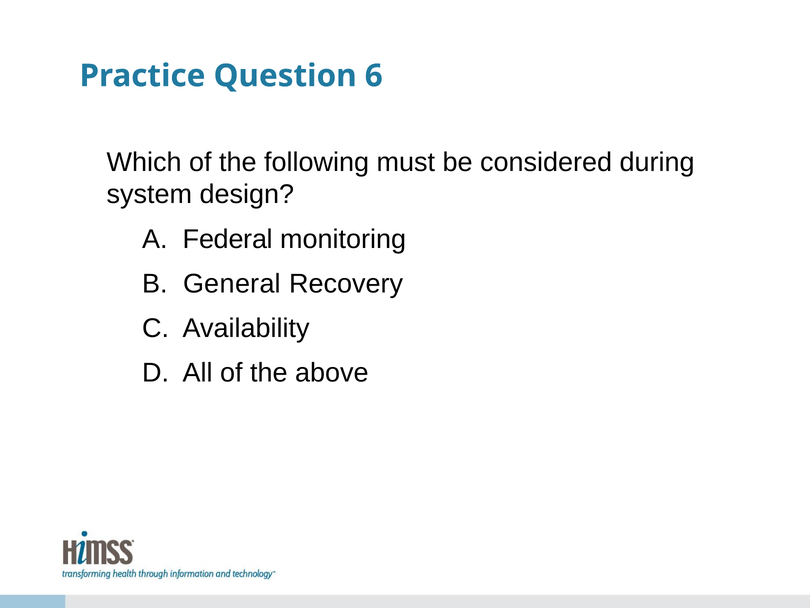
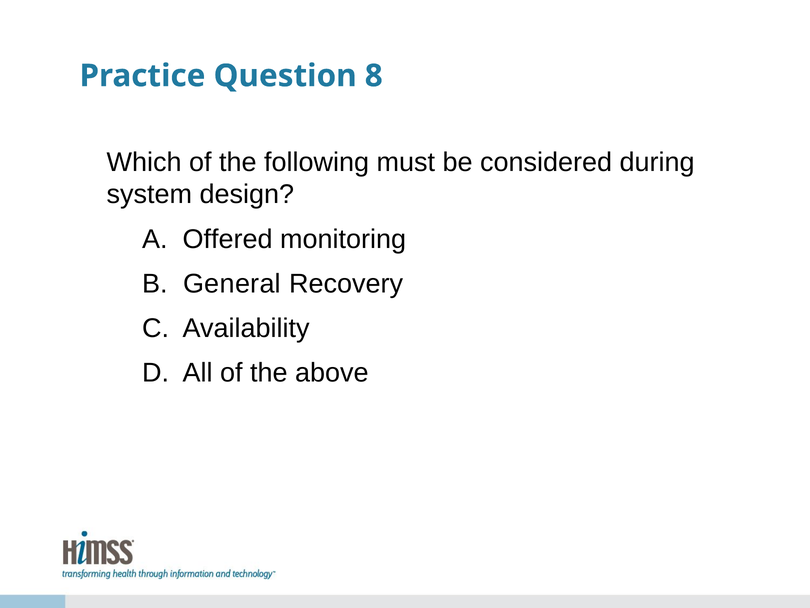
6: 6 -> 8
Federal: Federal -> Offered
